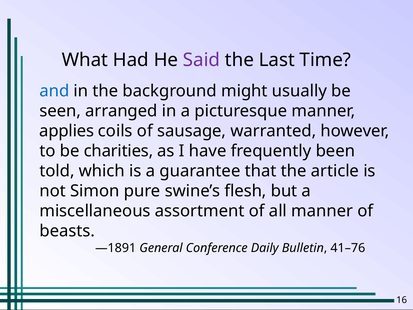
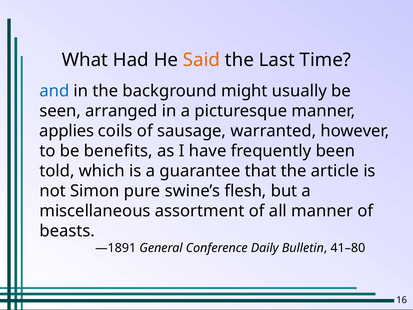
Said colour: purple -> orange
charities: charities -> benefits
41–76: 41–76 -> 41–80
